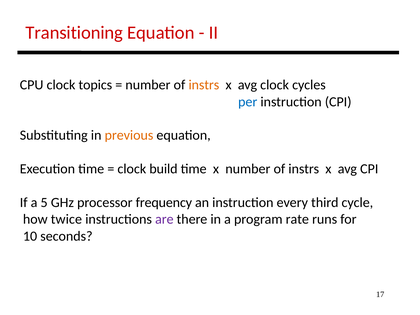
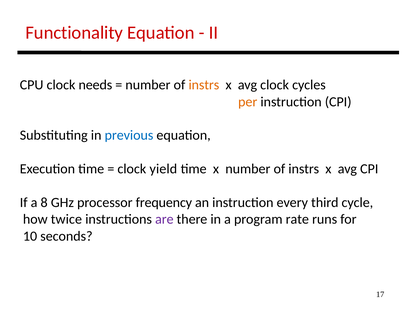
Transitioning: Transitioning -> Functionality
topics: topics -> needs
per colour: blue -> orange
previous colour: orange -> blue
build: build -> yield
5: 5 -> 8
